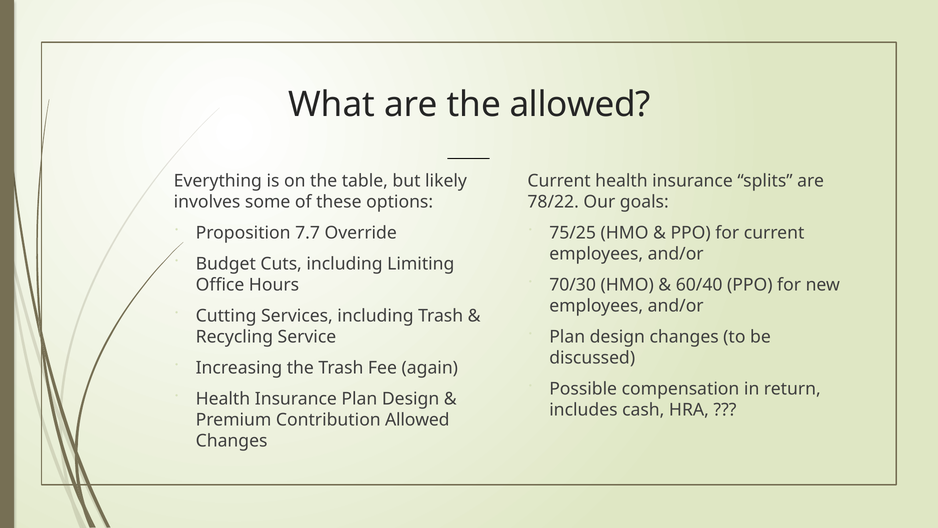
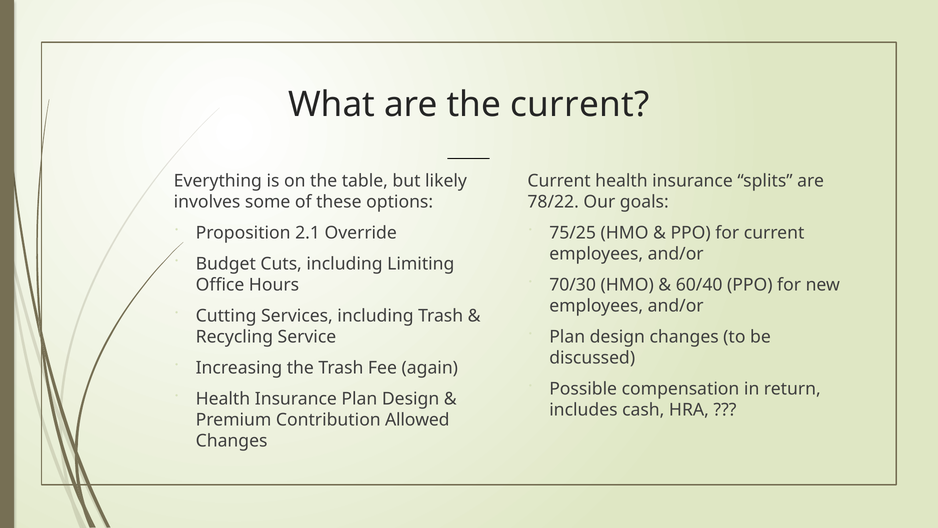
the allowed: allowed -> current
7.7: 7.7 -> 2.1
